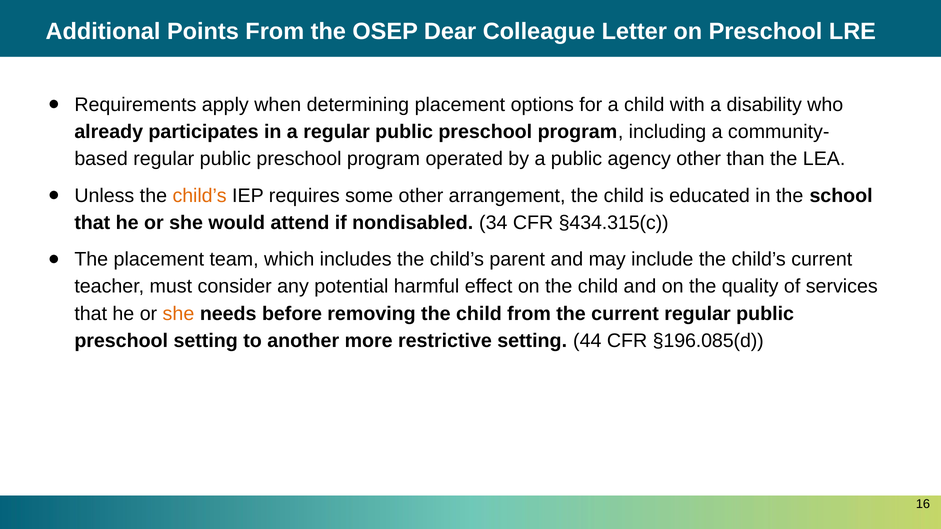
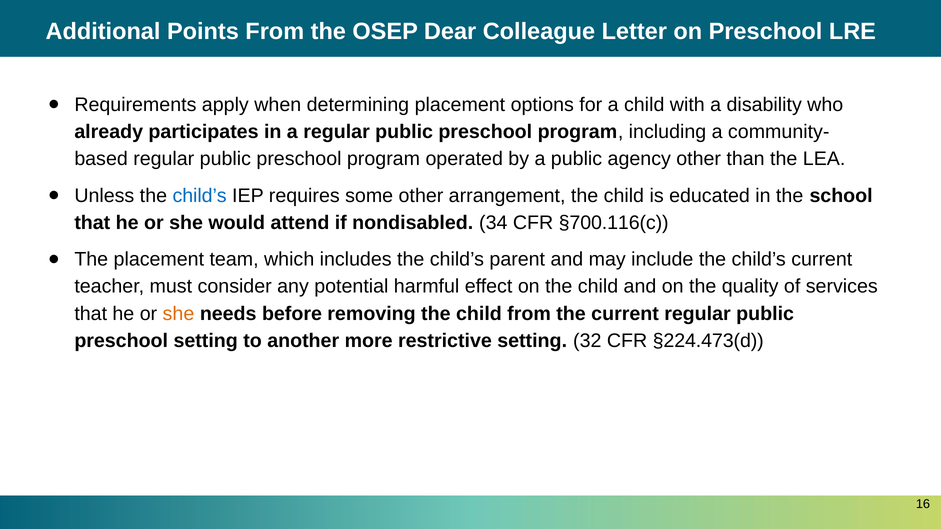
child’s at (200, 196) colour: orange -> blue
§434.315(c: §434.315(c -> §700.116(c
44: 44 -> 32
§196.085(d: §196.085(d -> §224.473(d
